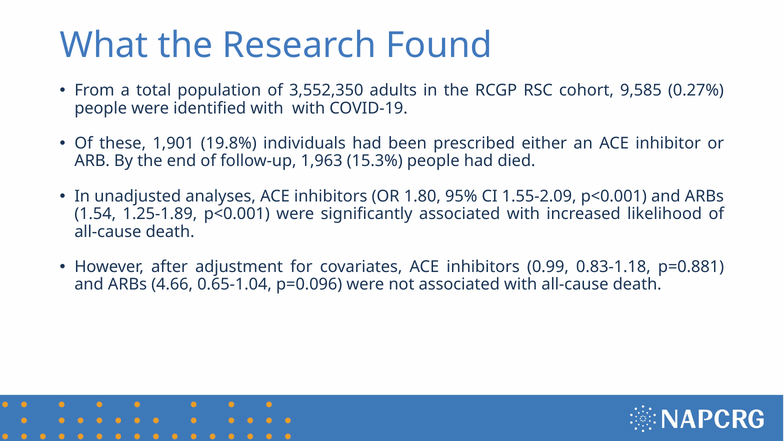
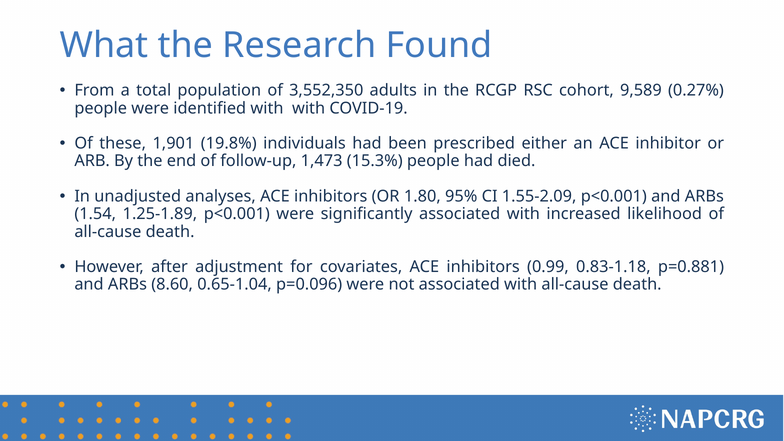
9,585: 9,585 -> 9,589
1,963: 1,963 -> 1,473
4.66: 4.66 -> 8.60
